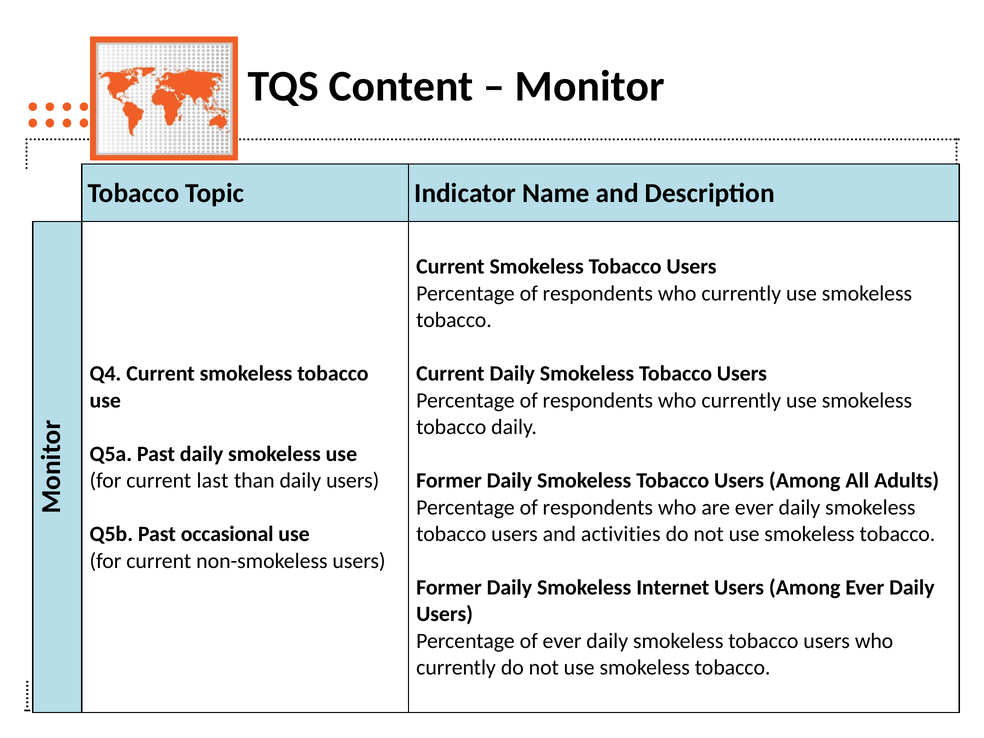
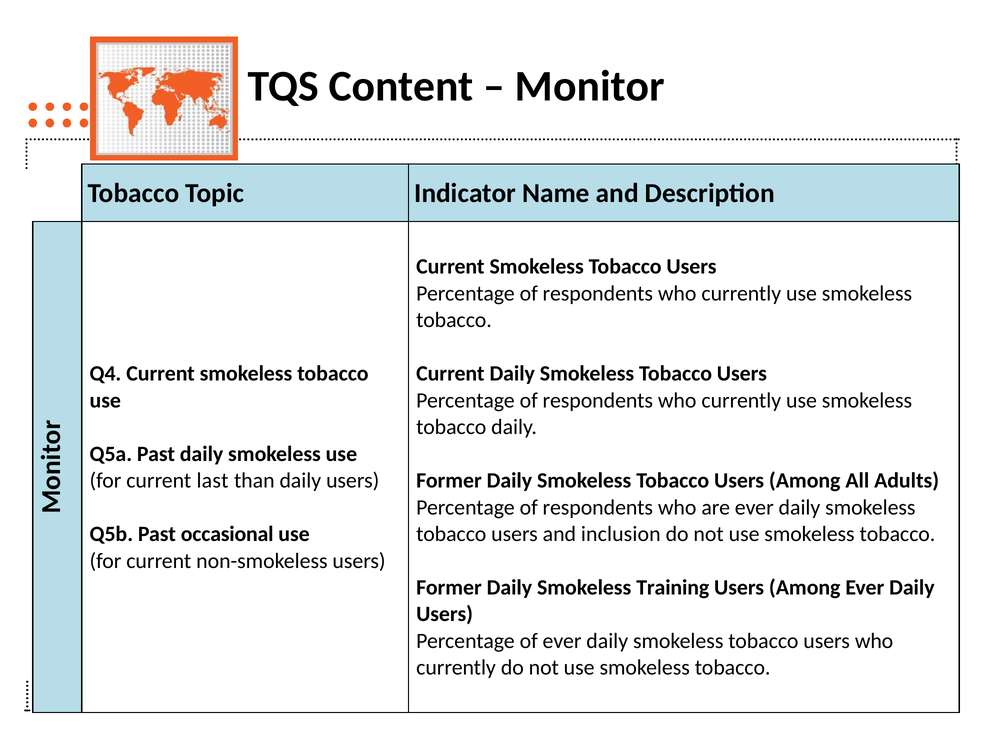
activities: activities -> inclusion
Internet: Internet -> Training
